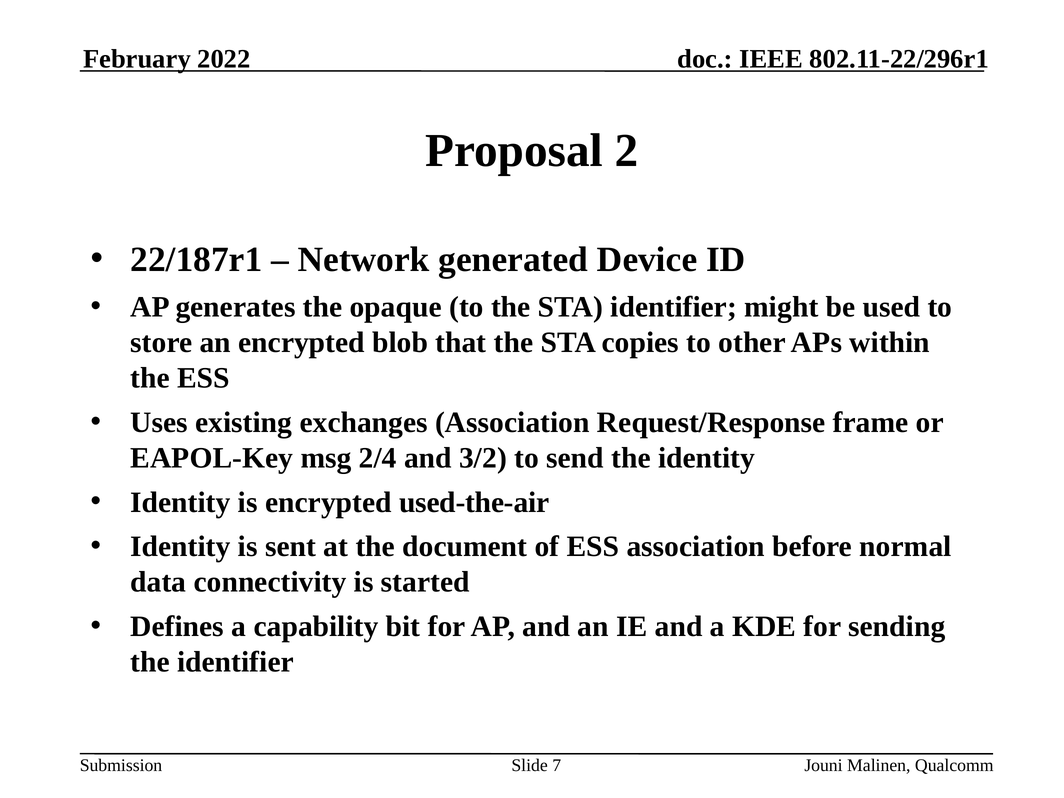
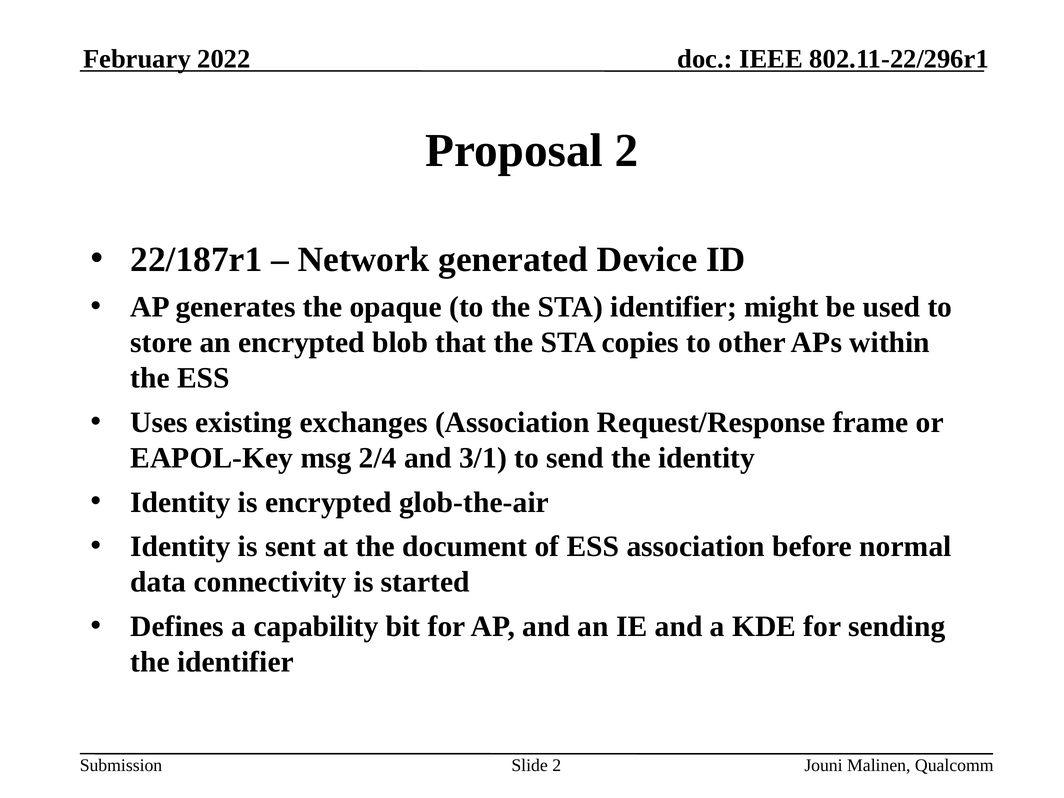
3/2: 3/2 -> 3/1
used-the-air: used-the-air -> glob-the-air
Slide 7: 7 -> 2
